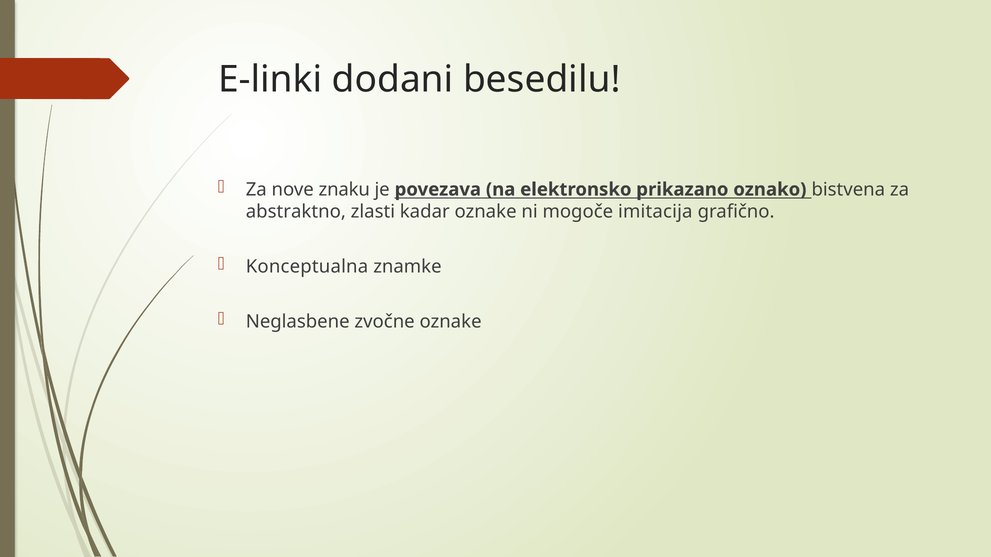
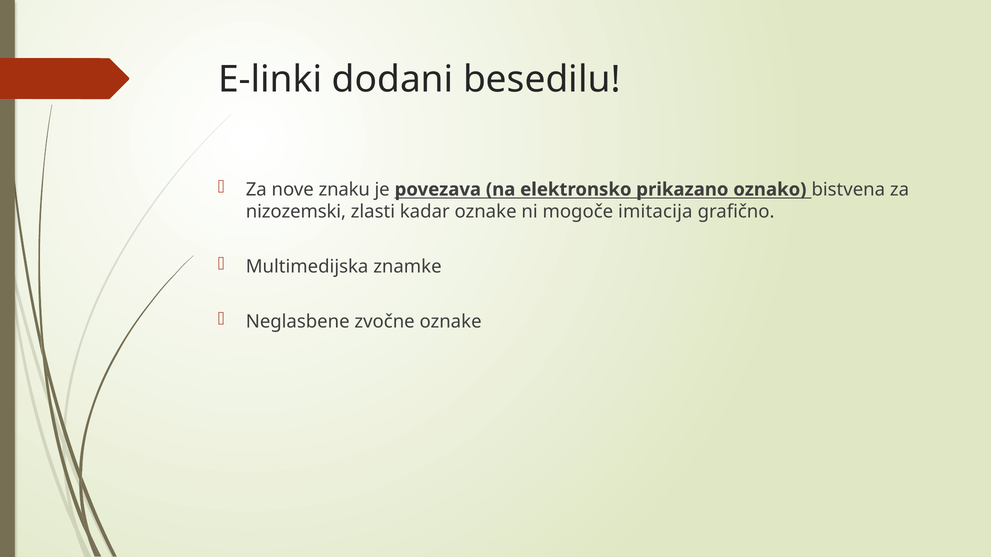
abstraktno: abstraktno -> nizozemski
Konceptualna: Konceptualna -> Multimedijska
